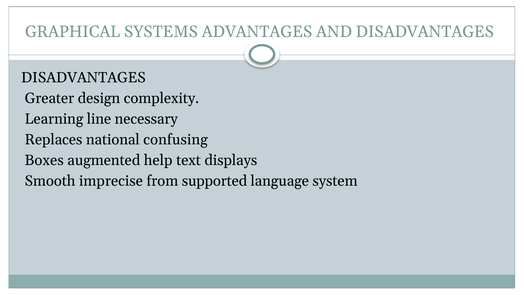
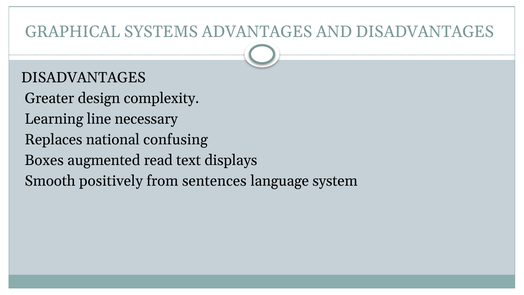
help: help -> read
imprecise: imprecise -> positively
supported: supported -> sentences
